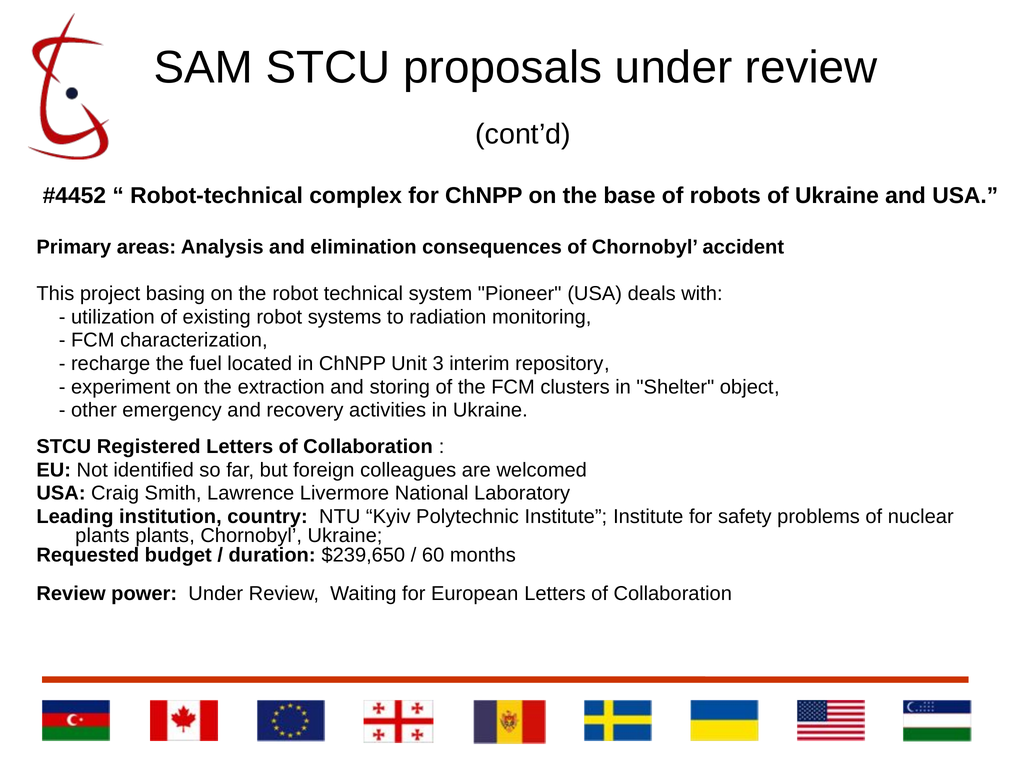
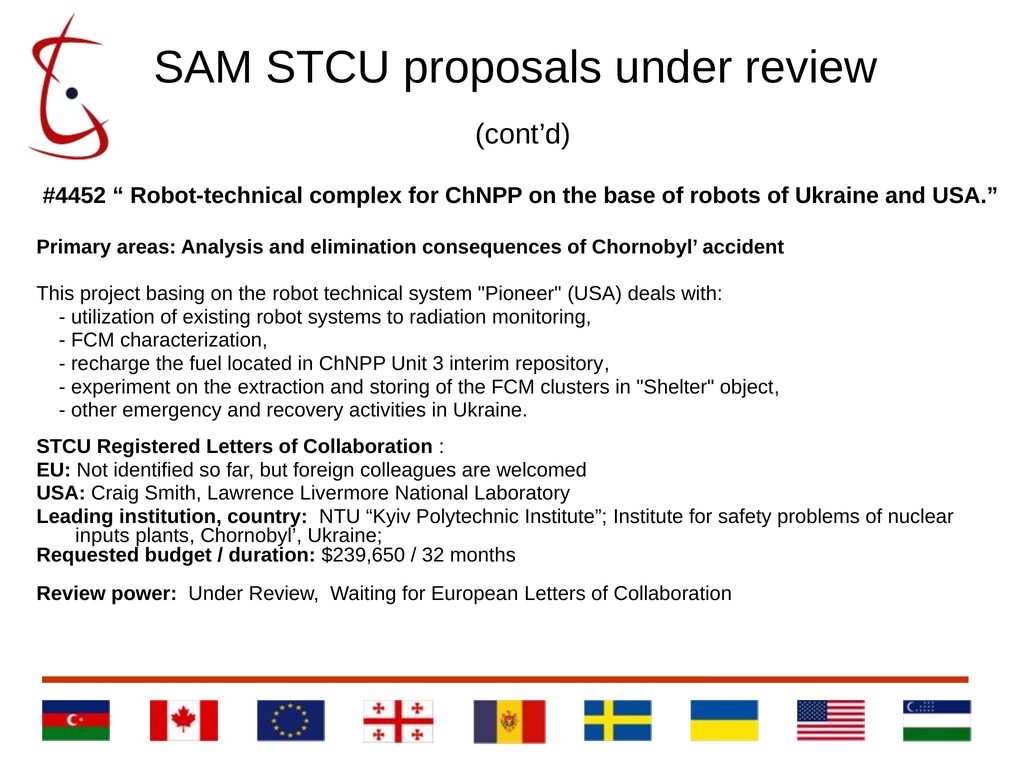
plants at (102, 536): plants -> inputs
60: 60 -> 32
